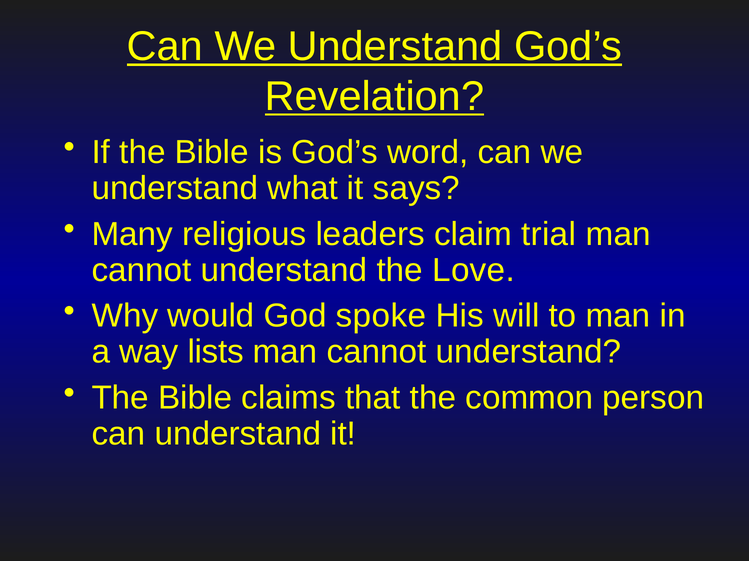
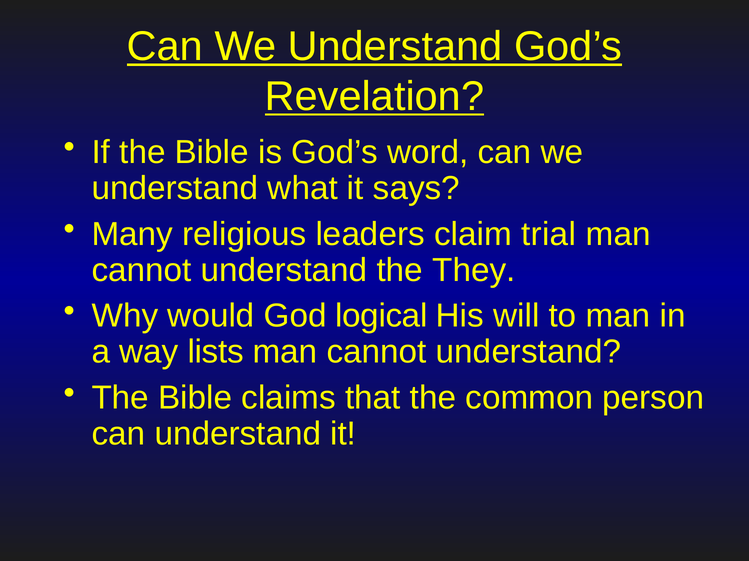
Love: Love -> They
spoke: spoke -> logical
